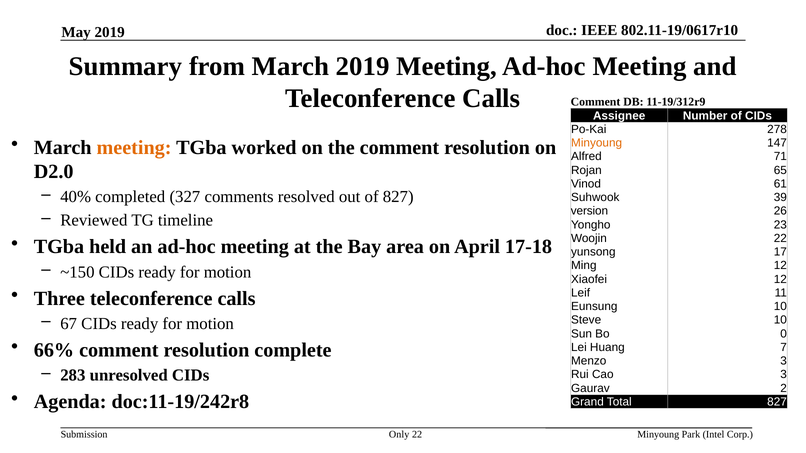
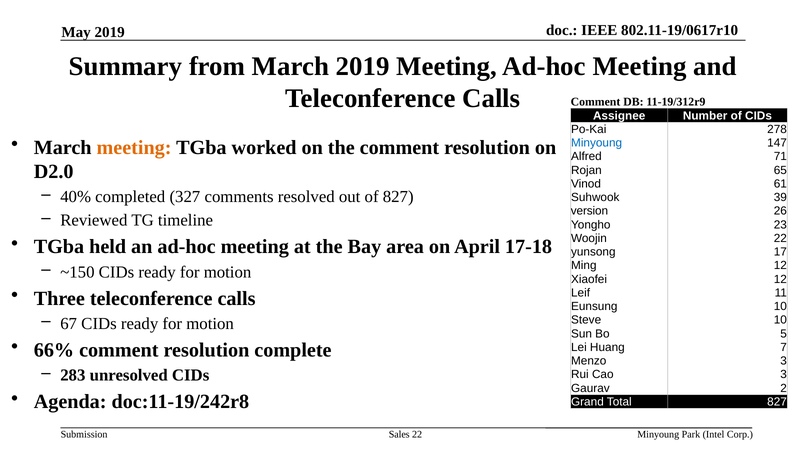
Minyoung at (597, 143) colour: orange -> blue
0: 0 -> 5
Only: Only -> Sales
